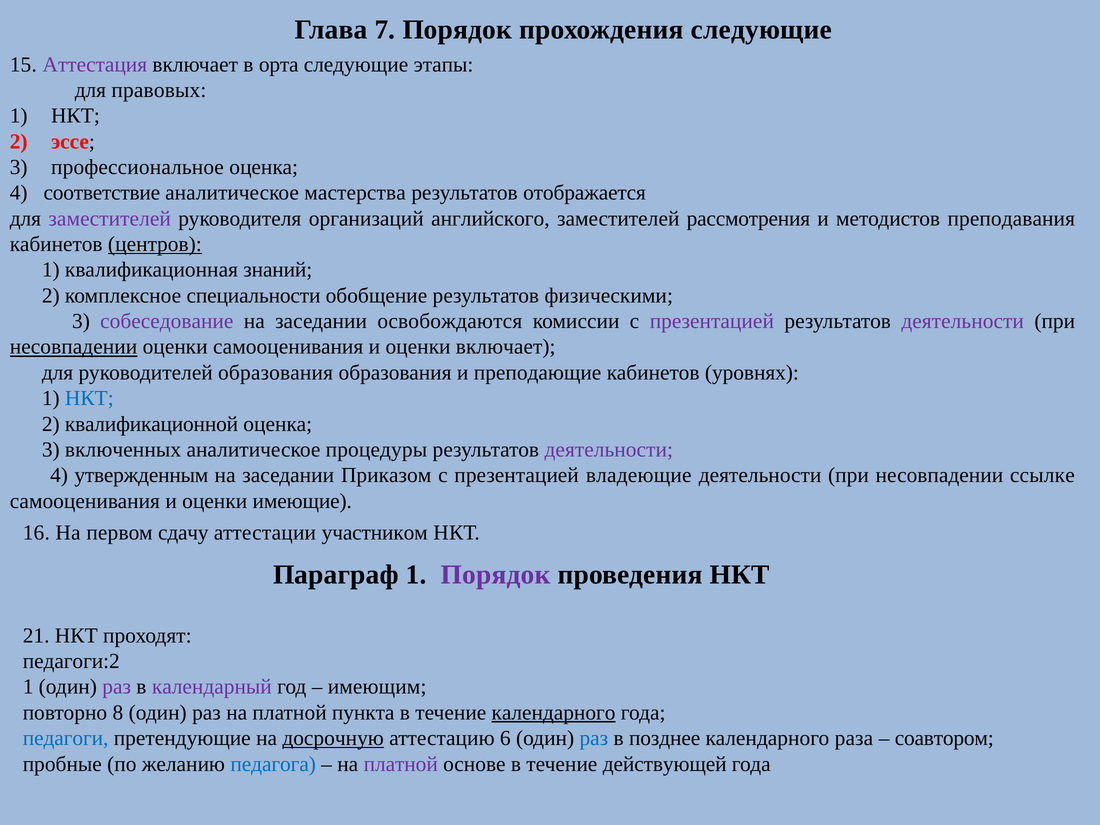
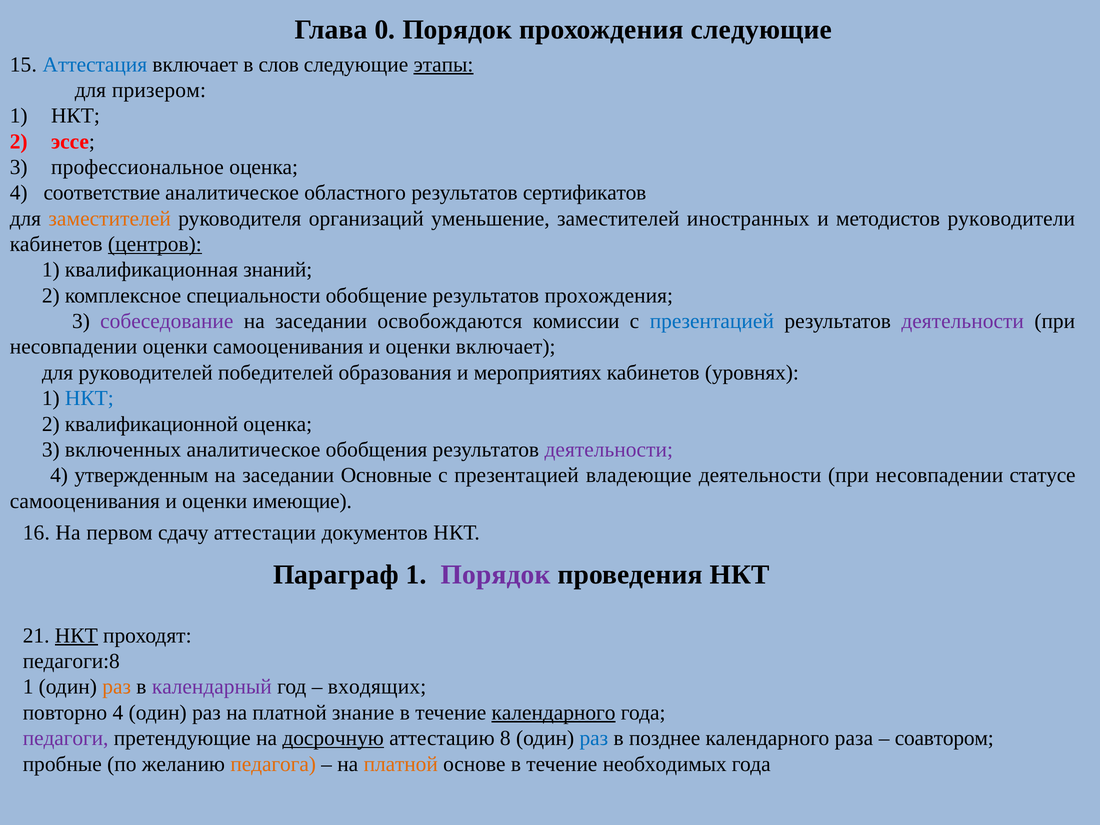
7: 7 -> 0
Аттестация colour: purple -> blue
орта: орта -> слов
этапы underline: none -> present
правовых: правовых -> призером
мастерства: мастерства -> областного
отображается: отображается -> сертификатов
заместителей at (110, 219) colour: purple -> orange
английского: английского -> уменьшение
рассмотрения: рассмотрения -> иностранных
преподавания: преподавания -> руководители
результатов физическими: физическими -> прохождения
презентацией at (712, 321) colour: purple -> blue
несовпадении at (74, 347) underline: present -> none
руководителей образования: образования -> победителей
преподающие: преподающие -> мероприятиях
процедуры: процедуры -> обобщения
Приказом: Приказом -> Основные
ссылке: ссылке -> статусе
участником: участником -> документов
НКТ at (76, 636) underline: none -> present
педагоги:2: педагоги:2 -> педагоги:8
раз at (117, 687) colour: purple -> orange
имеющим: имеющим -> входящих
повторно 8: 8 -> 4
пункта: пункта -> знание
педагоги colour: blue -> purple
6: 6 -> 8
педагога colour: blue -> orange
платной at (401, 764) colour: purple -> orange
действующей: действующей -> необходимых
